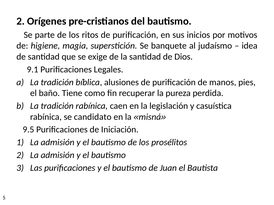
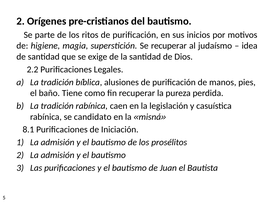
Se banquete: banquete -> recuperar
9.1: 9.1 -> 2.2
9.5: 9.5 -> 8.1
